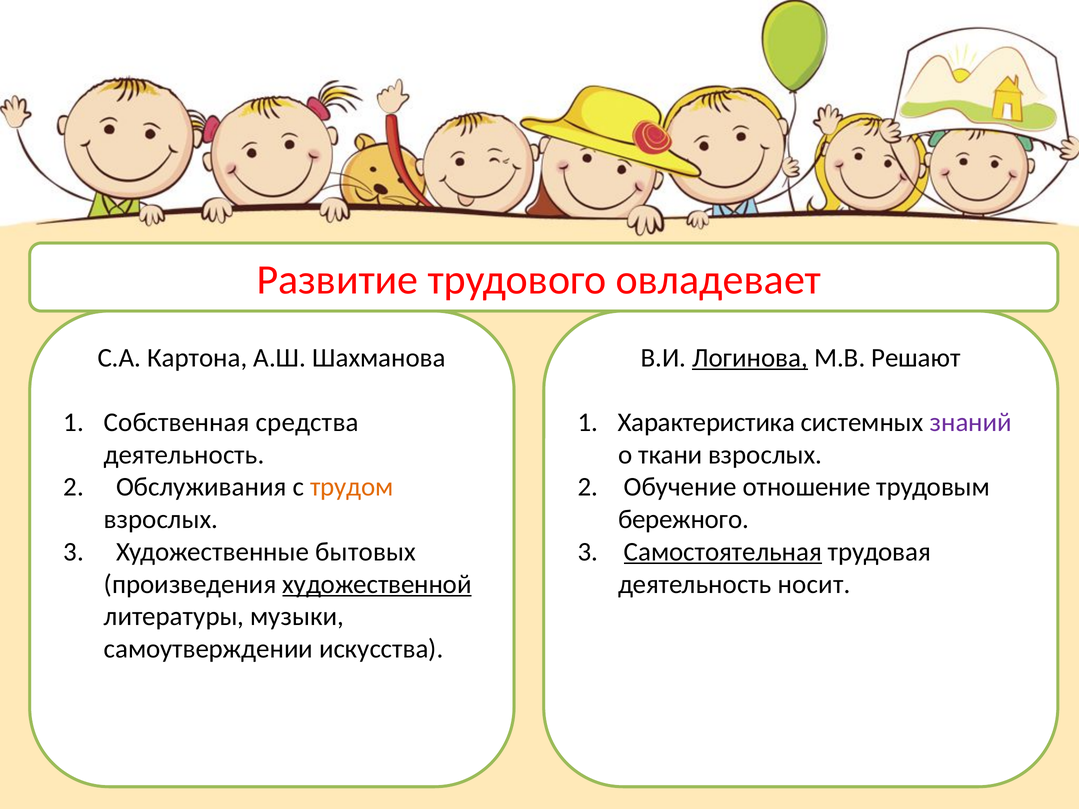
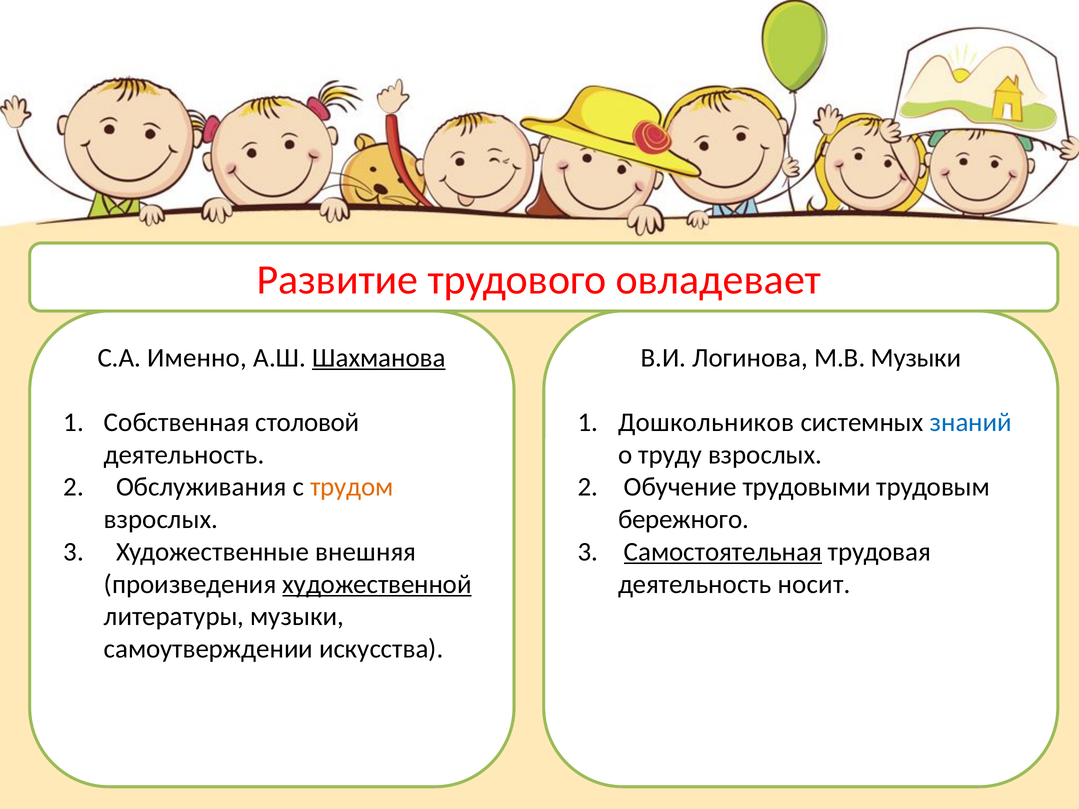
Картона: Картона -> Именно
Шахманова underline: none -> present
Логинова underline: present -> none
М.В Решают: Решают -> Музыки
средства: средства -> столовой
Характеристика: Характеристика -> Дошкольников
знаний colour: purple -> blue
ткани: ткани -> труду
отношение: отношение -> трудовыми
бытовых: бытовых -> внешняя
